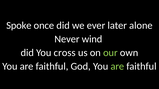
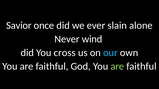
Spoke: Spoke -> Savior
later: later -> slain
our colour: light green -> light blue
